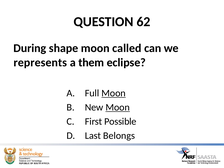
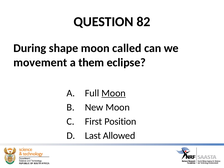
62: 62 -> 82
represents: represents -> movement
Moon at (118, 107) underline: present -> none
Possible: Possible -> Position
Belongs: Belongs -> Allowed
